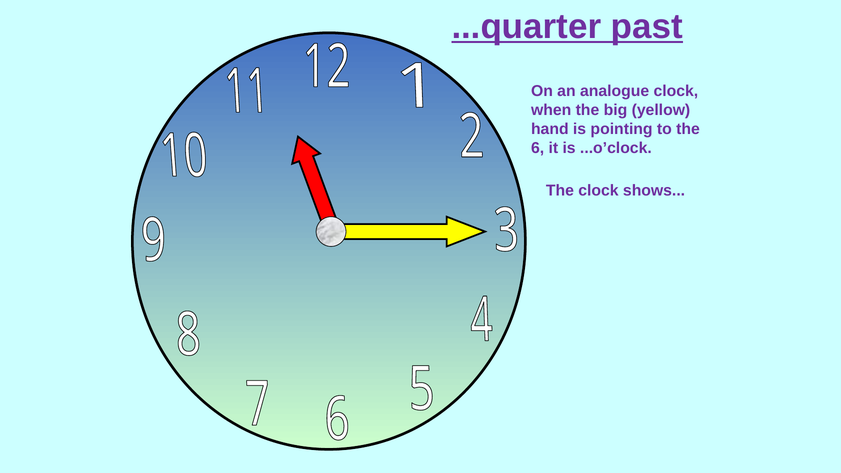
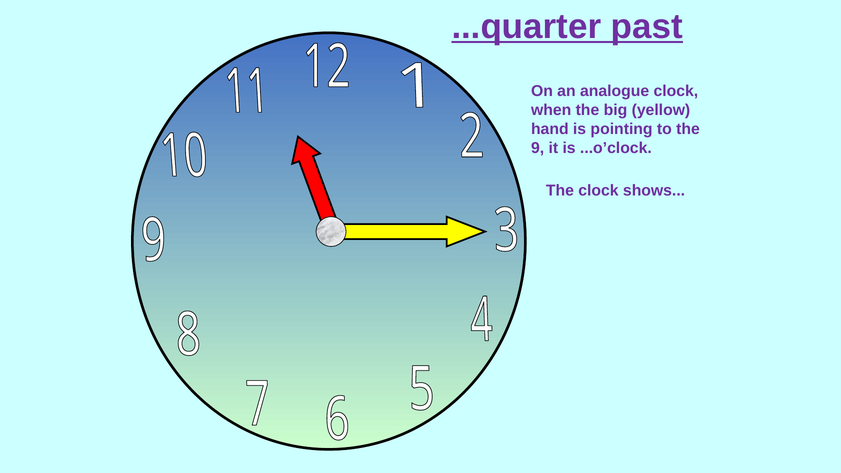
6: 6 -> 9
